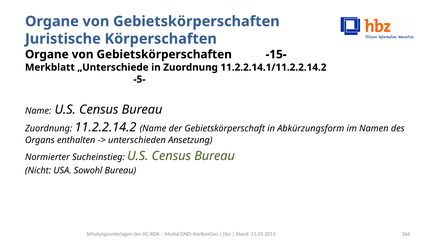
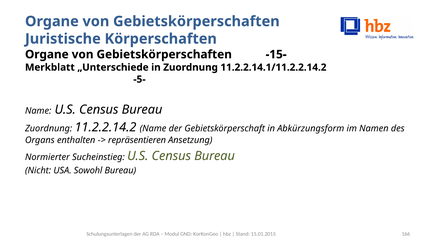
unterschieden: unterschieden -> repräsentieren
